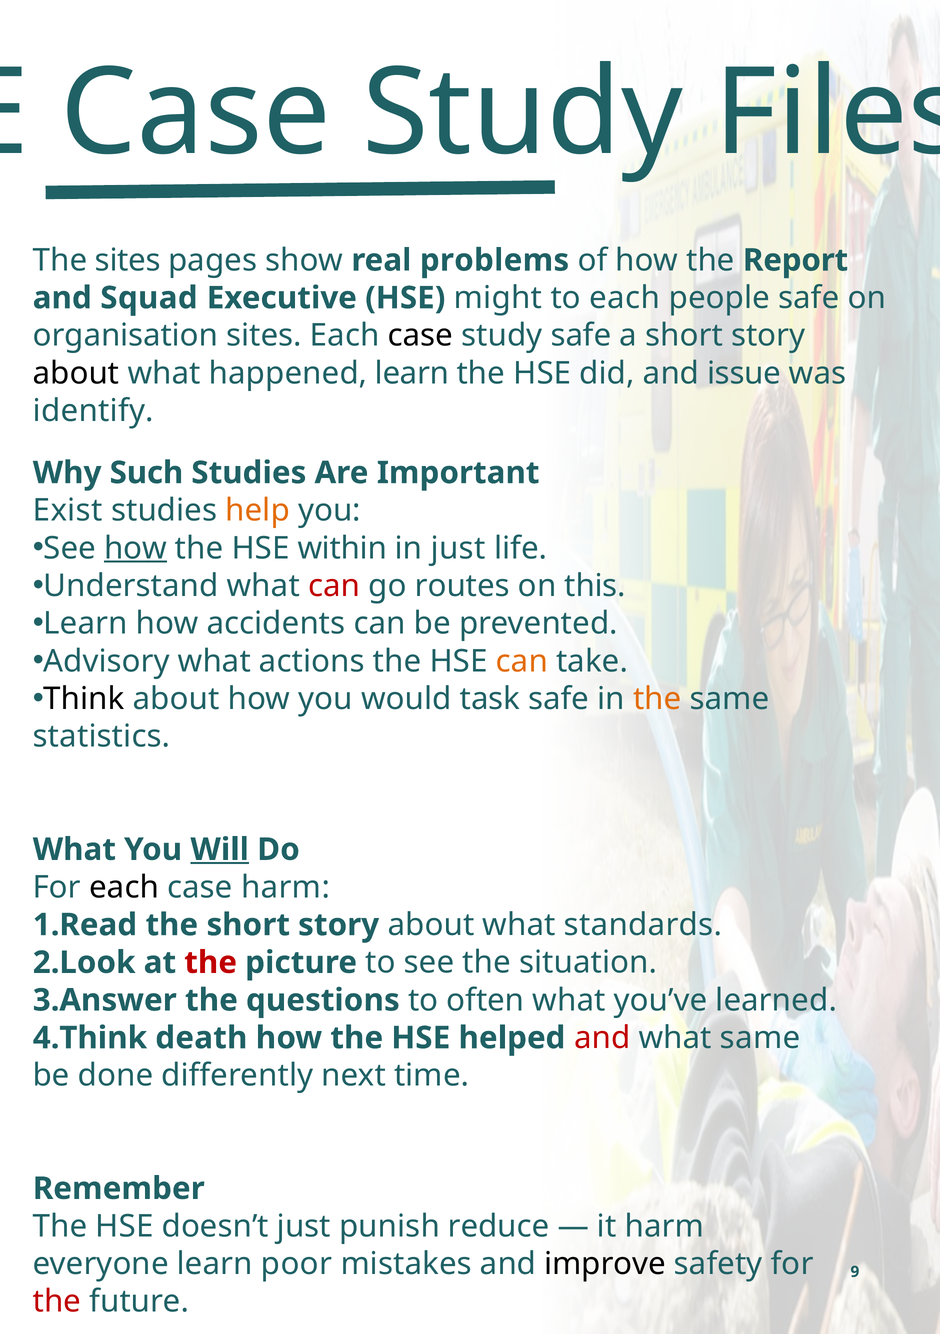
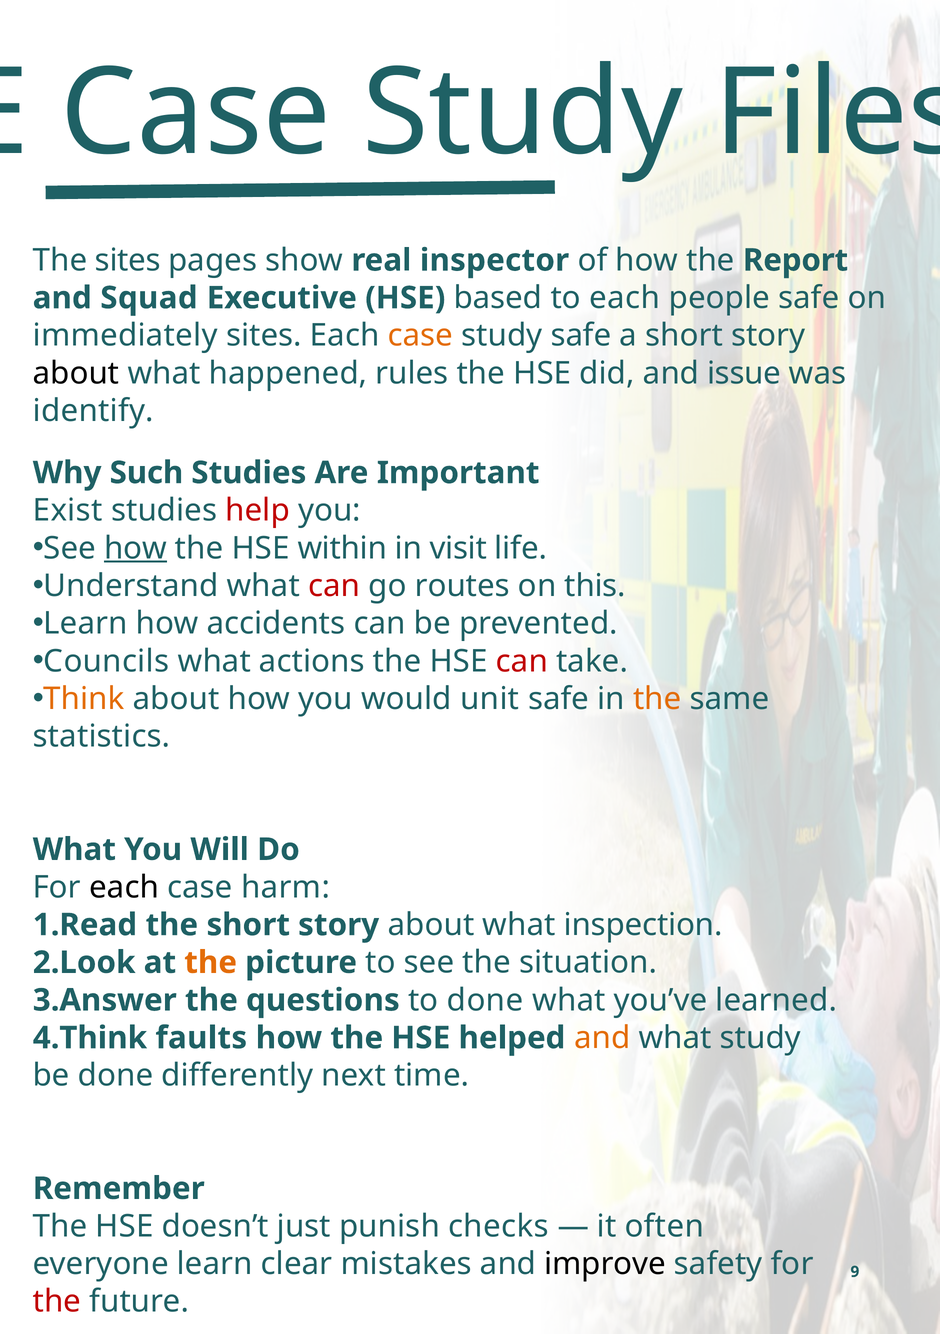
problems: problems -> inspector
might: might -> based
organisation: organisation -> immediately
case at (421, 336) colour: black -> orange
happened learn: learn -> rules
help colour: orange -> red
in just: just -> visit
Advisory: Advisory -> Councils
can at (522, 661) colour: orange -> red
Think colour: black -> orange
task: task -> unit
Will underline: present -> none
standards: standards -> inspection
the at (211, 962) colour: red -> orange
to often: often -> done
death: death -> faults
and at (602, 1038) colour: red -> orange
what same: same -> study
reduce: reduce -> checks
it harm: harm -> often
poor: poor -> clear
